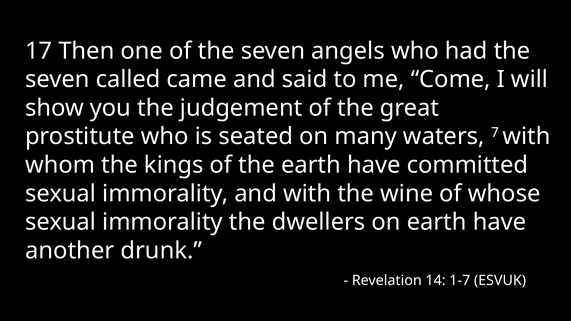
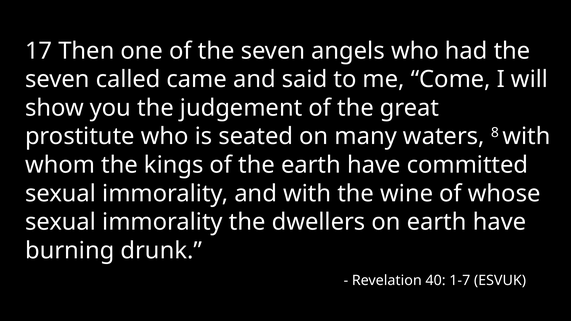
7: 7 -> 8
another: another -> burning
14: 14 -> 40
